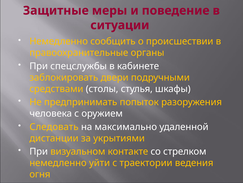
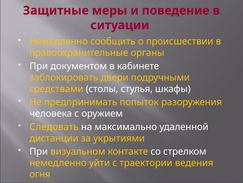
спецслужбы: спецслужбы -> документом
